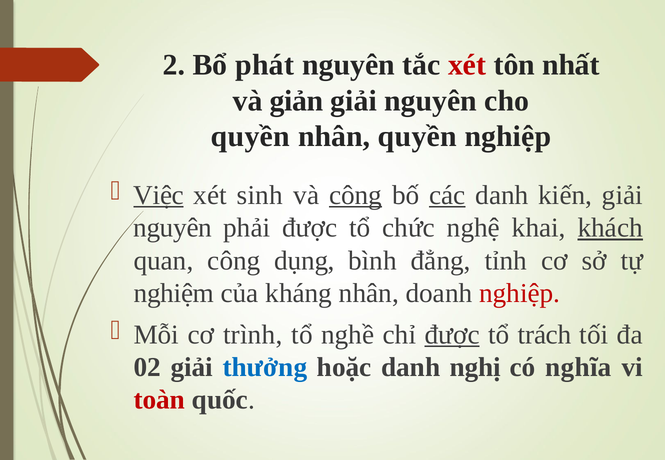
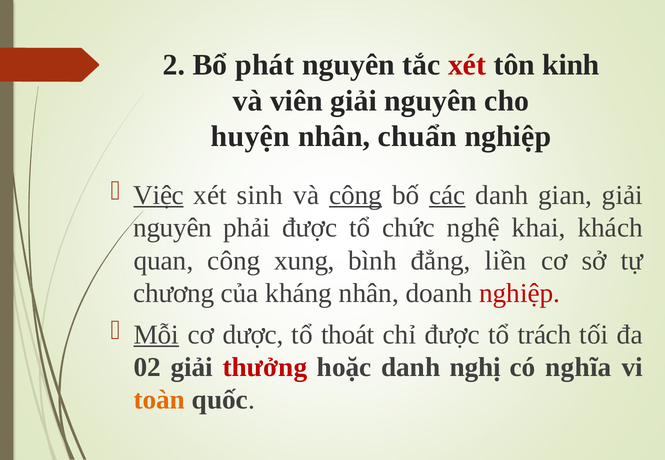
nhất: nhất -> kinh
giản: giản -> viên
quyền at (251, 137): quyền -> huyện
nhân quyền: quyền -> chuẩn
kiến: kiến -> gian
khách underline: present -> none
dụng: dụng -> xung
tỉnh: tỉnh -> liền
nghiệm: nghiệm -> chương
Mỗi underline: none -> present
trình: trình -> dược
nghề: nghề -> thoát
được at (452, 335) underline: present -> none
thưởng colour: blue -> red
toàn colour: red -> orange
